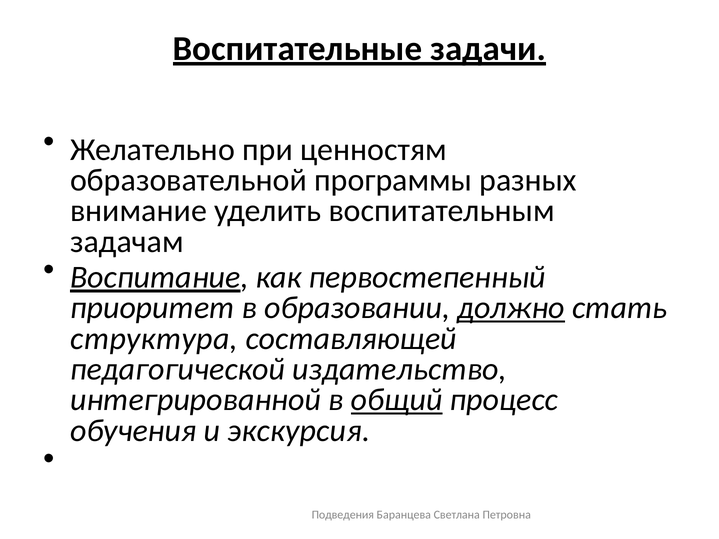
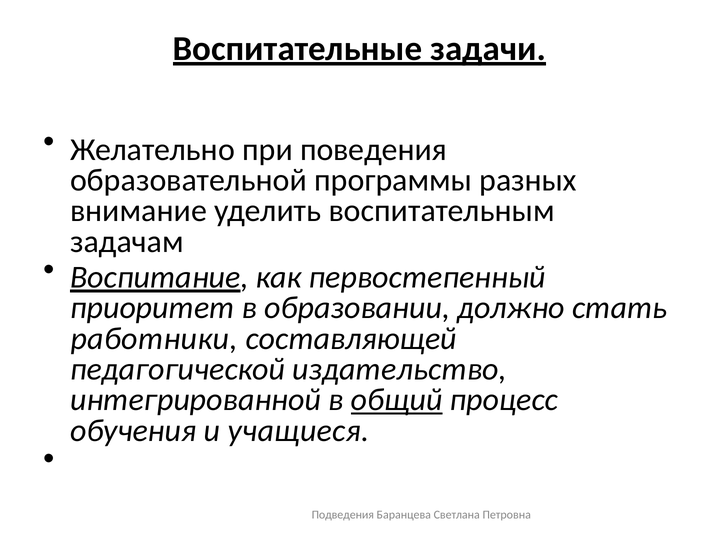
ценностям: ценностям -> поведения
должно underline: present -> none
структура: структура -> работники
экскурсия: экскурсия -> учащиеся
